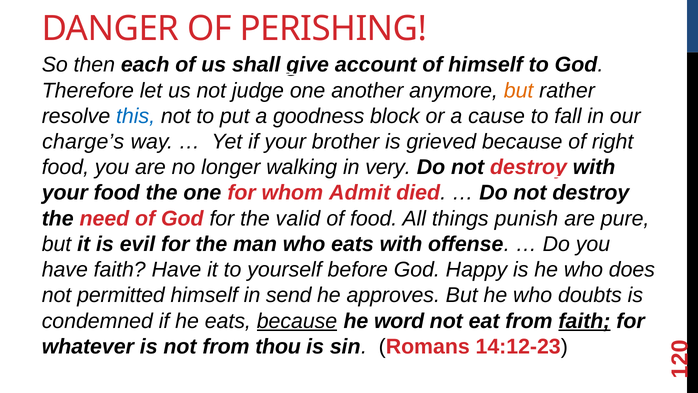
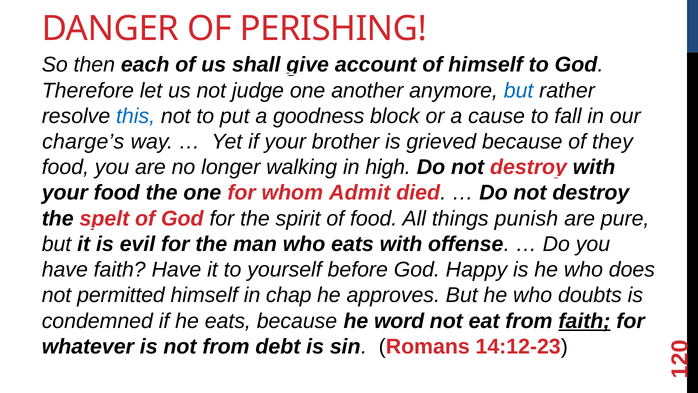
but at (519, 90) colour: orange -> blue
right: right -> they
very: very -> high
need: need -> spelt
valid: valid -> spirit
send: send -> chap
because at (297, 321) underline: present -> none
thou: thou -> debt
